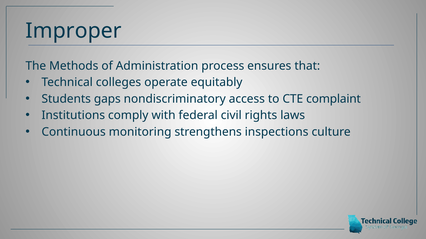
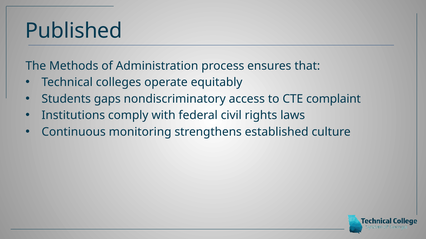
Improper: Improper -> Published
inspections: inspections -> established
